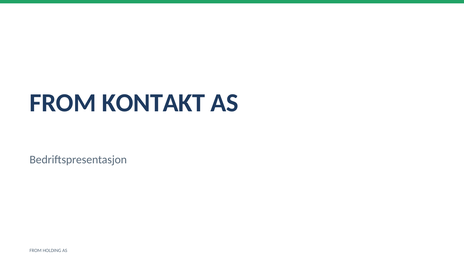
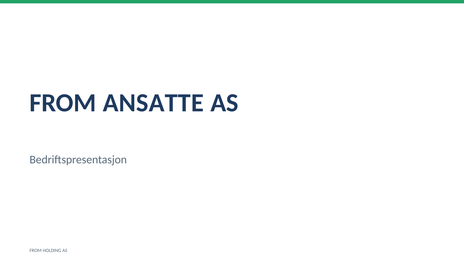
KONTAKT: KONTAKT -> ANSATTE
